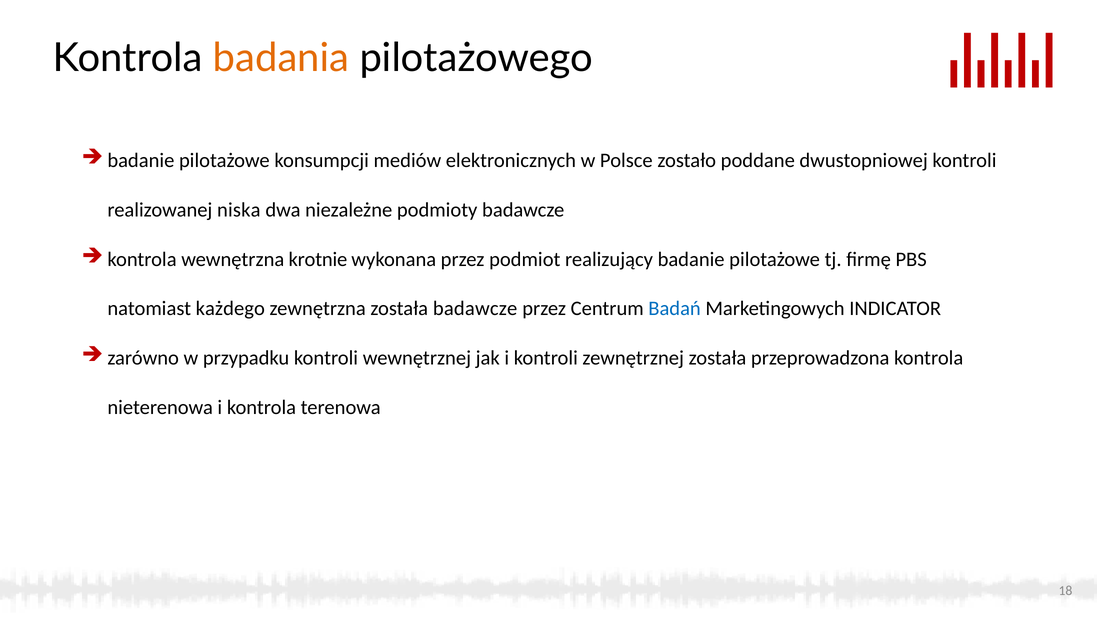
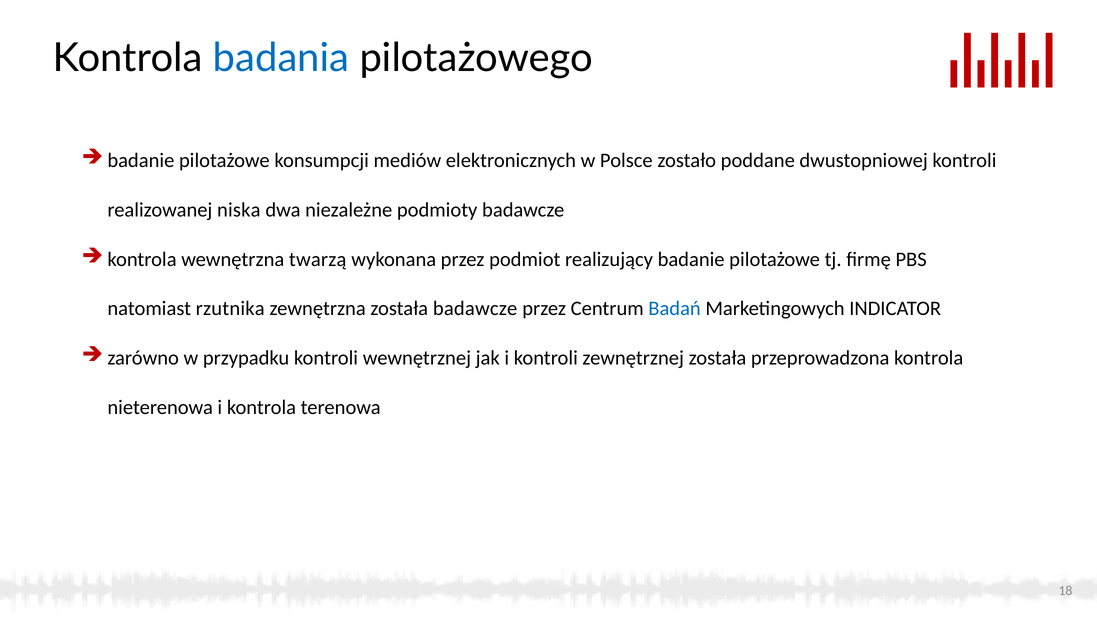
badania colour: orange -> blue
krotnie: krotnie -> twarzą
każdego: każdego -> rzutnika
